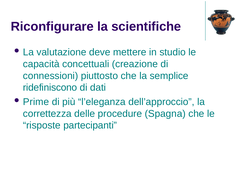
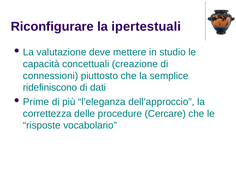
scientifiche: scientifiche -> ipertestuali
Spagna: Spagna -> Cercare
partecipanti: partecipanti -> vocabolario
